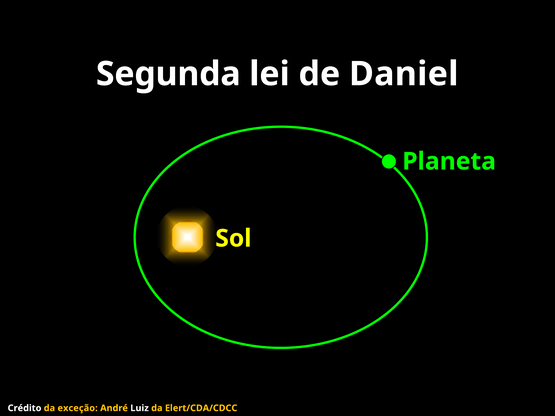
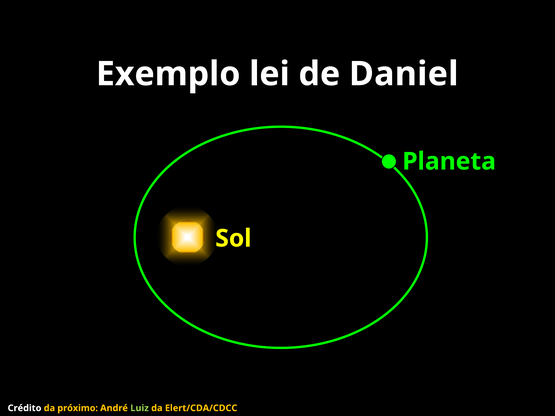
Segunda: Segunda -> Exemplo
exceção: exceção -> próximo
Luiz colour: white -> light green
